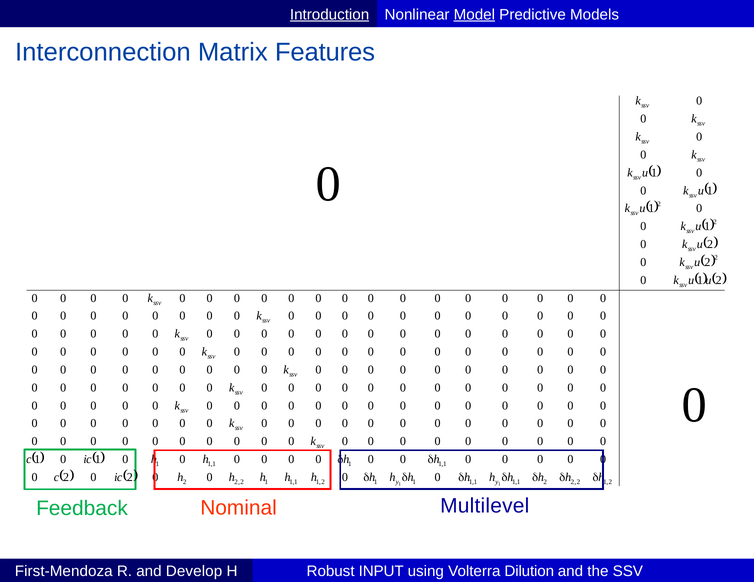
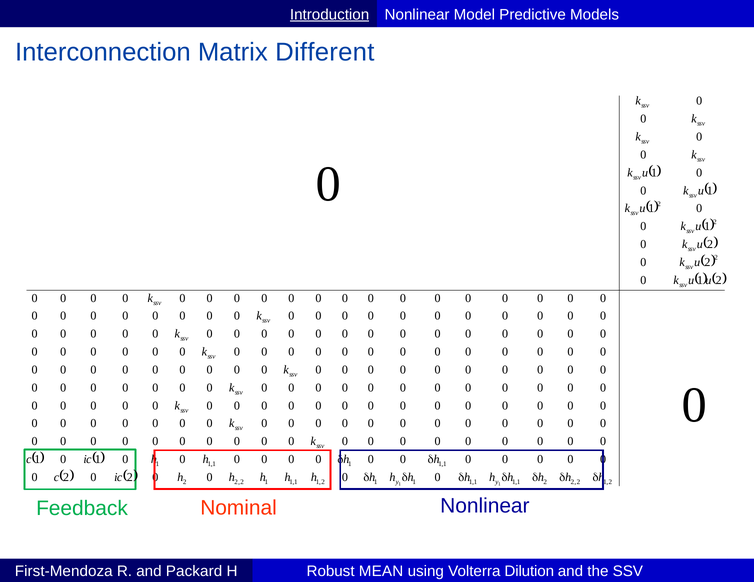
Model underline: present -> none
Features: Features -> Different
Nominal Multilevel: Multilevel -> Nonlinear
Develop: Develop -> Packard
INPUT: INPUT -> MEAN
